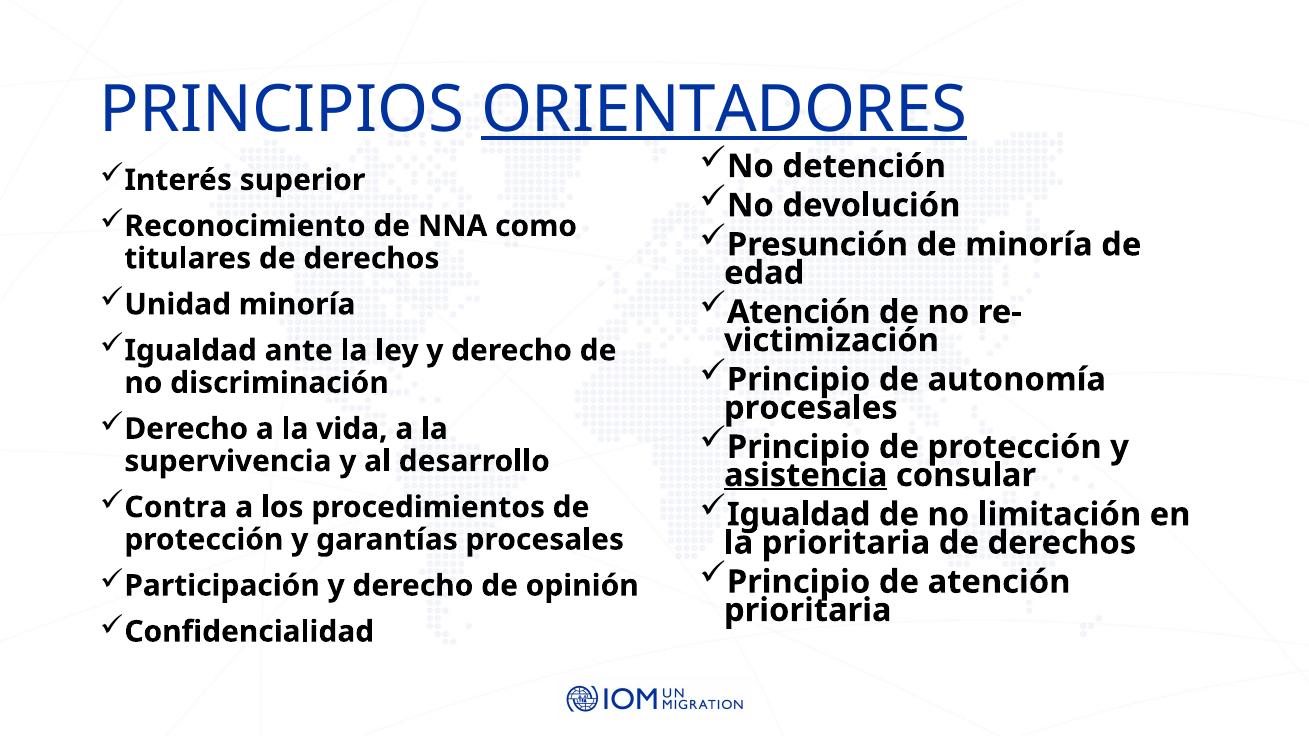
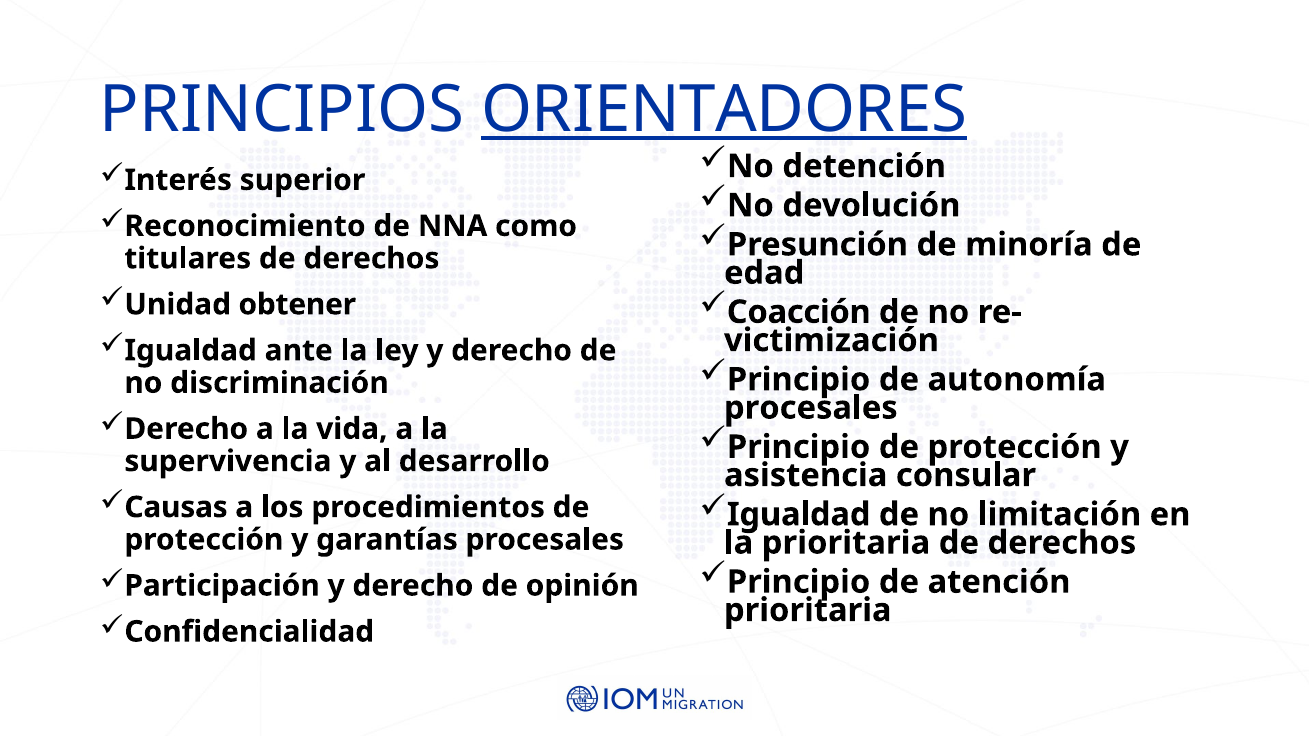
Unidad minoría: minoría -> obtener
Atención at (799, 312): Atención -> Coacción
asistencia underline: present -> none
Contra: Contra -> Causas
